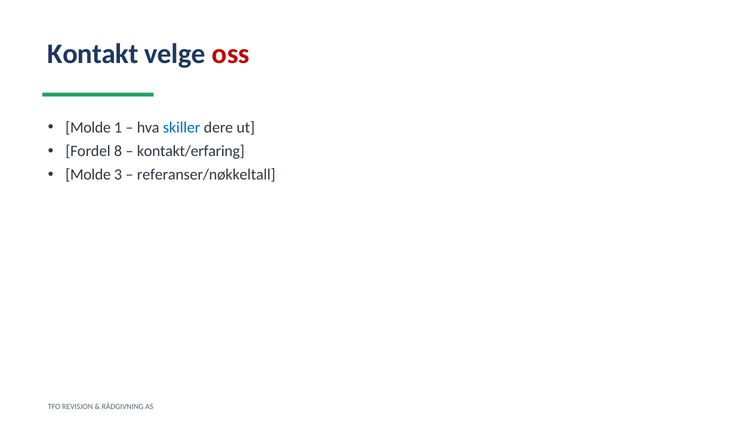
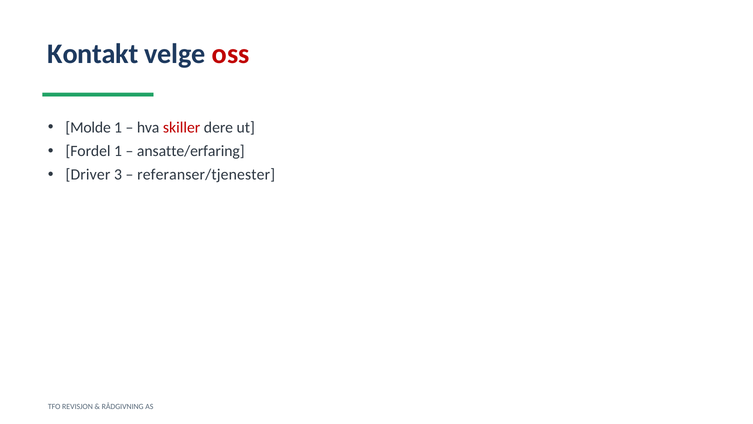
skiller colour: blue -> red
Fordel 8: 8 -> 1
kontakt/erfaring: kontakt/erfaring -> ansatte/erfaring
Molde at (88, 175): Molde -> Driver
referanser/nøkkeltall: referanser/nøkkeltall -> referanser/tjenester
